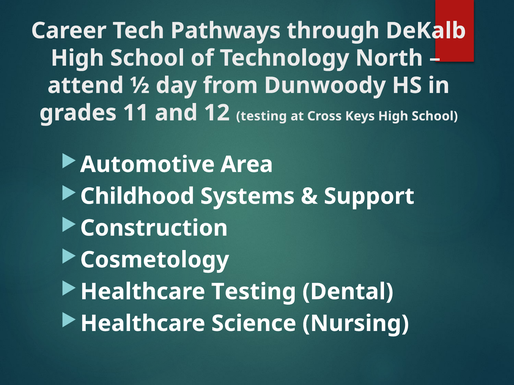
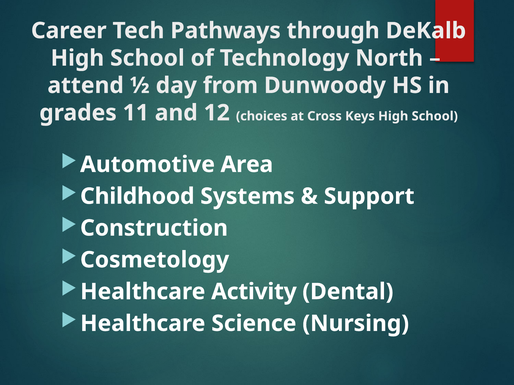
12 testing: testing -> choices
Healthcare Testing: Testing -> Activity
